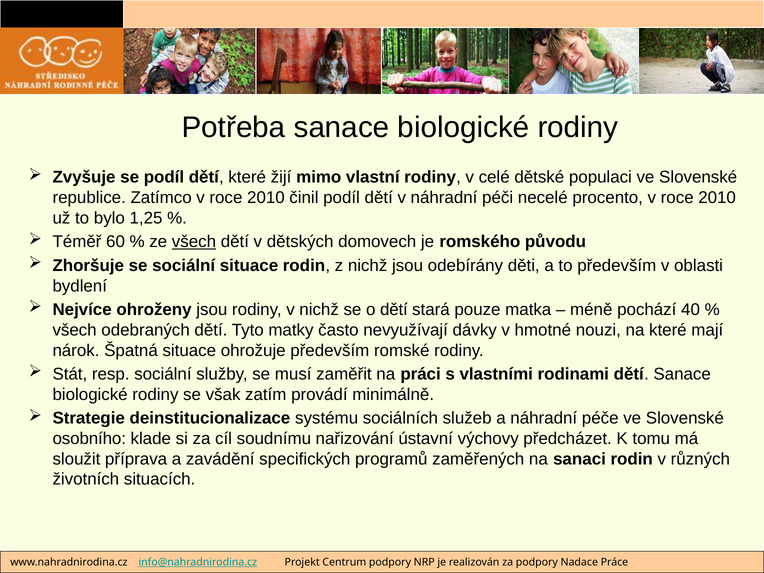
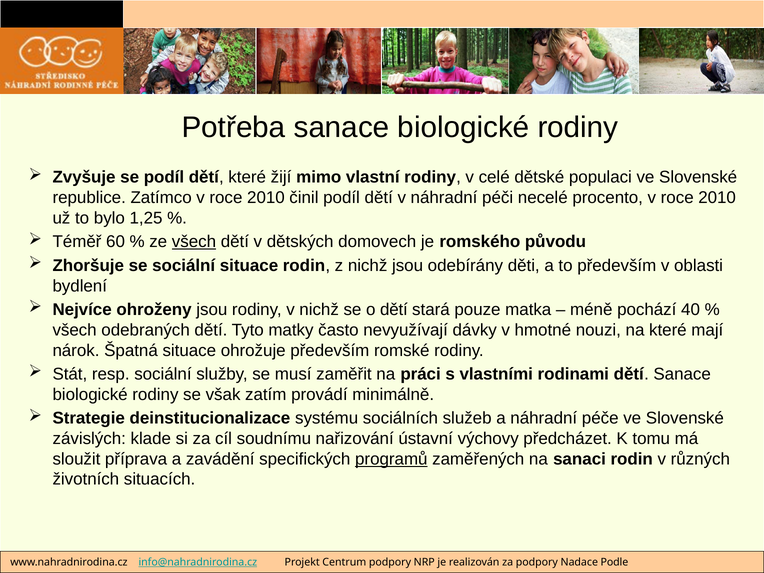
osobního: osobního -> závislých
programů underline: none -> present
Práce: Práce -> Podle
